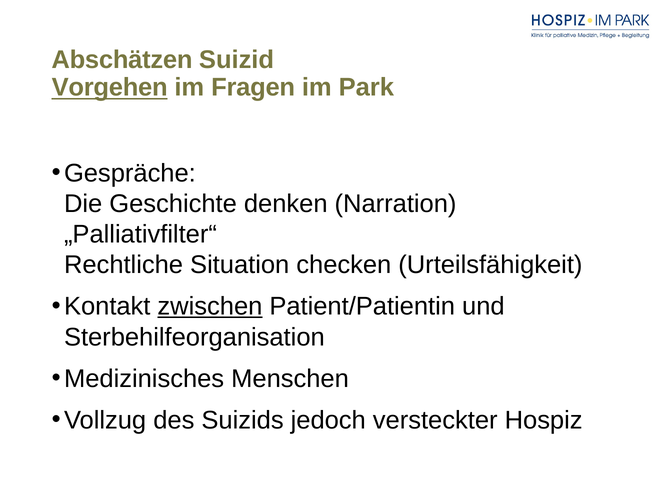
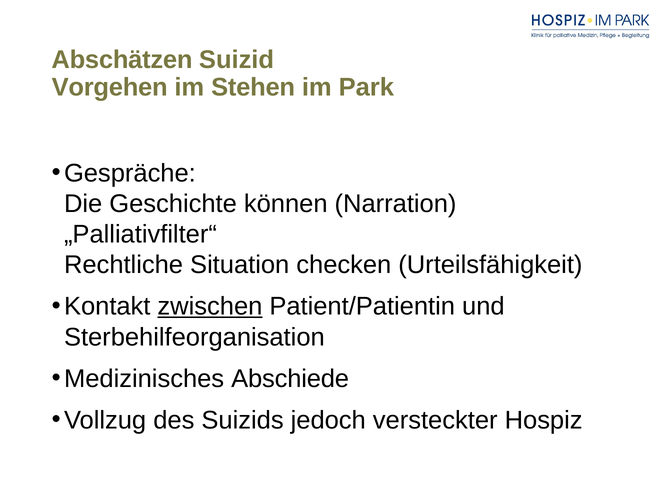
Vorgehen underline: present -> none
Fragen: Fragen -> Stehen
denken: denken -> können
Menschen: Menschen -> Abschiede
